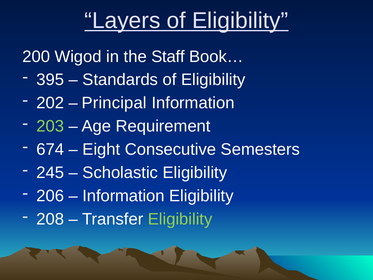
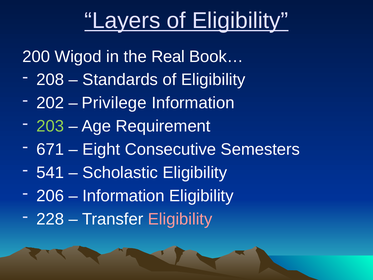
Staff: Staff -> Real
395: 395 -> 208
Principal: Principal -> Privilege
674: 674 -> 671
245: 245 -> 541
208: 208 -> 228
Eligibility at (180, 219) colour: light green -> pink
